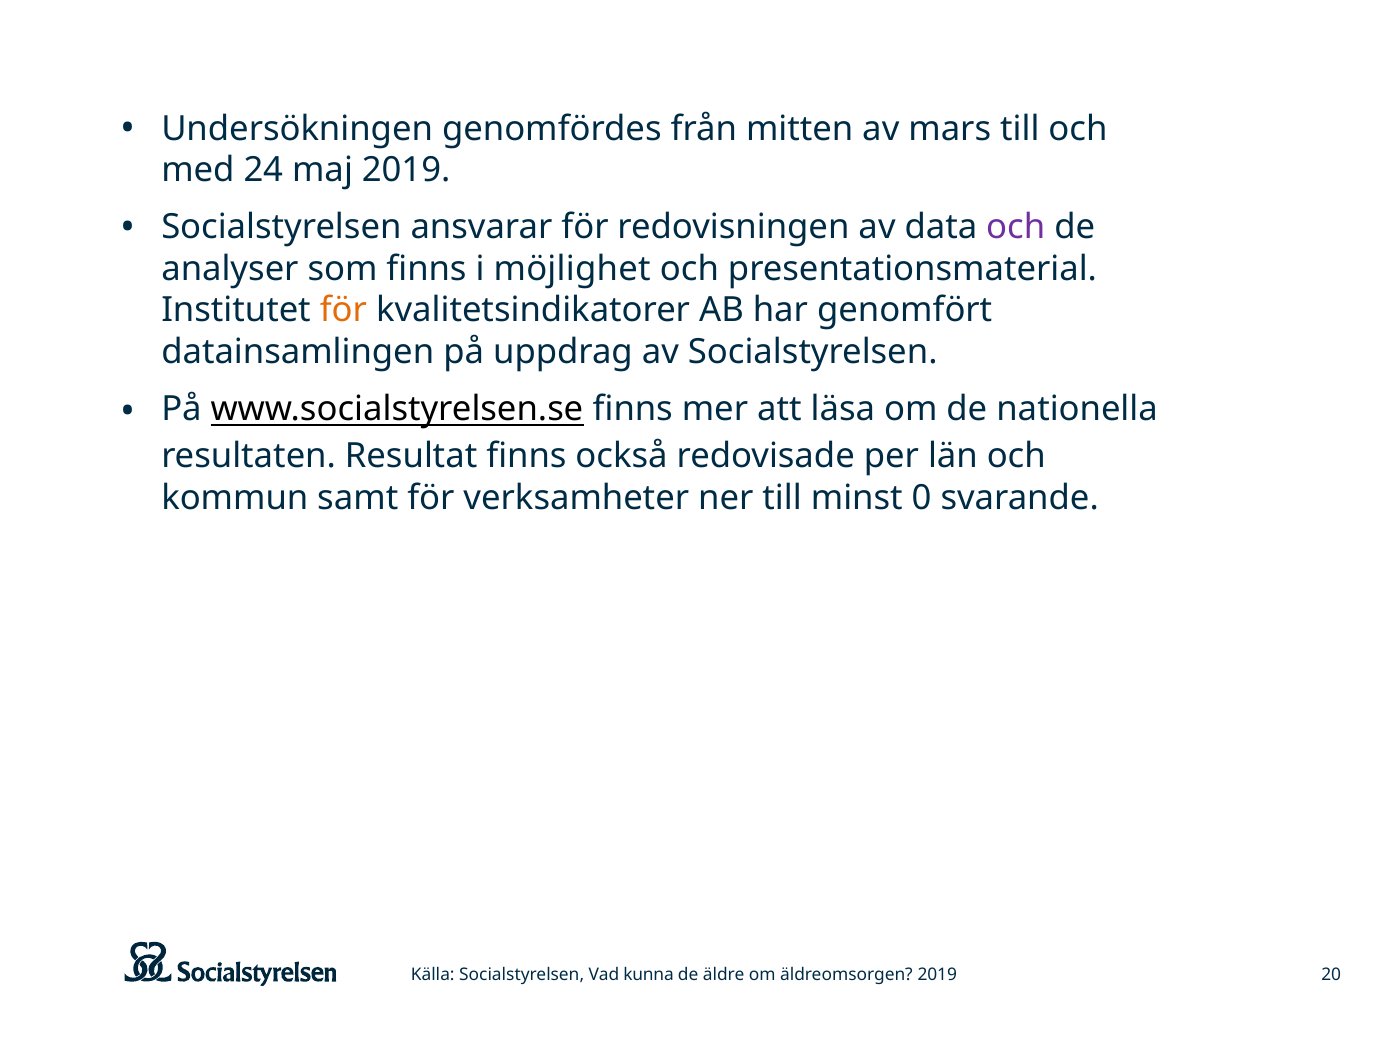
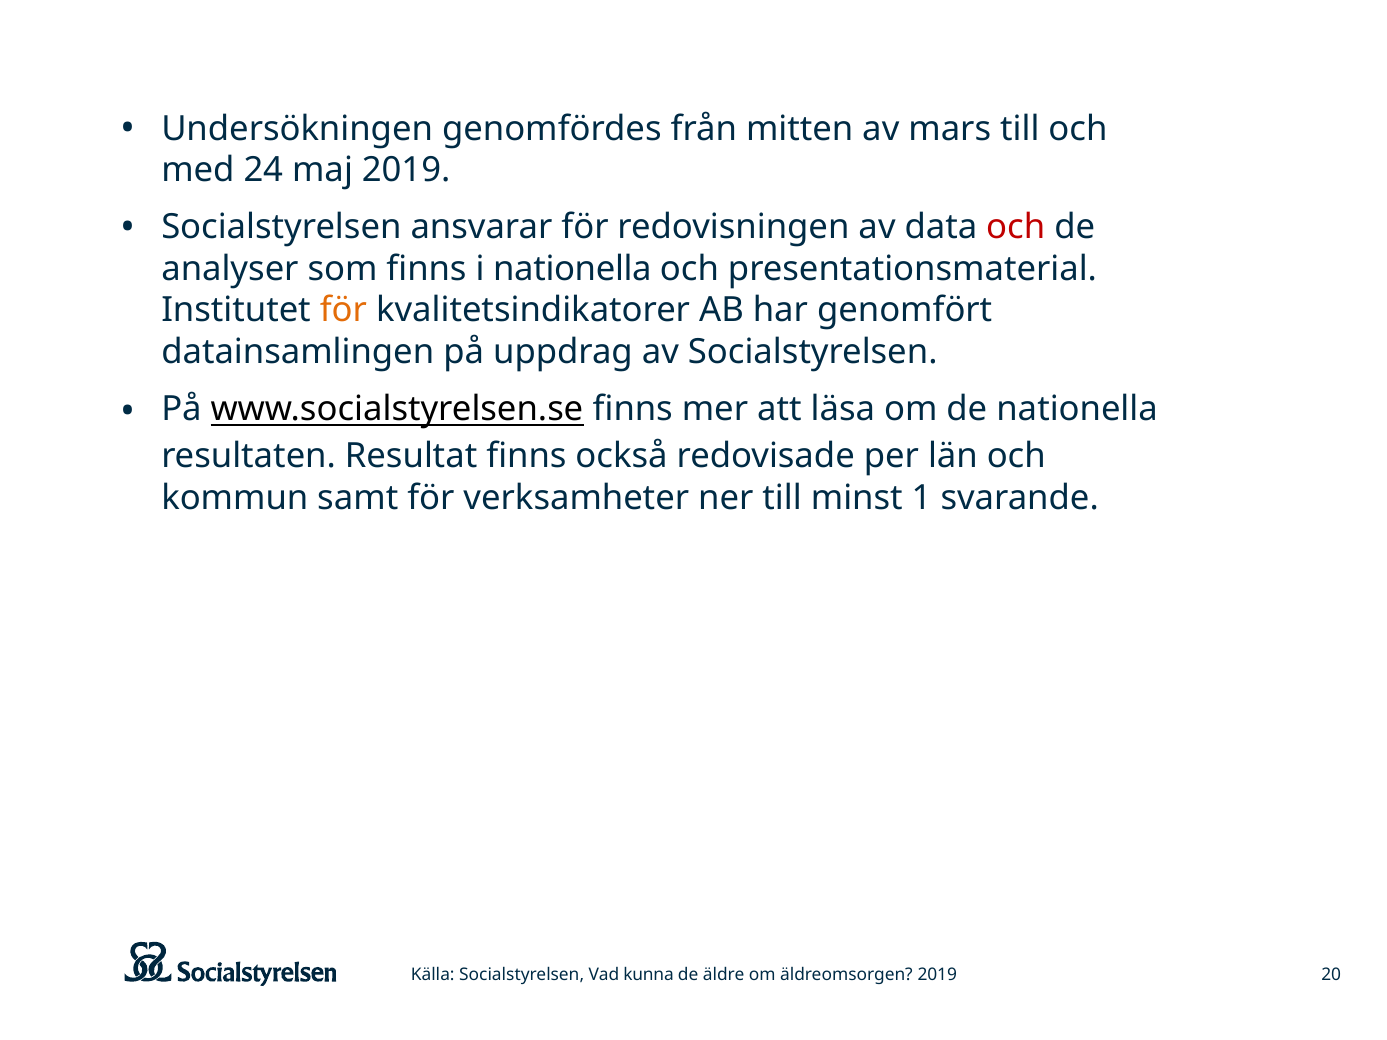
och at (1016, 227) colour: purple -> red
i möjlighet: möjlighet -> nationella
0: 0 -> 1
